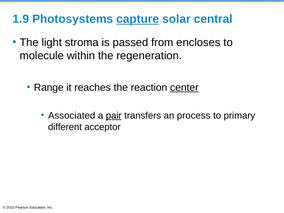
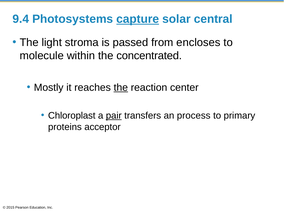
1.9: 1.9 -> 9.4
regeneration: regeneration -> concentrated
Range: Range -> Mostly
the at (121, 88) underline: none -> present
center underline: present -> none
Associated: Associated -> Chloroplast
different: different -> proteins
